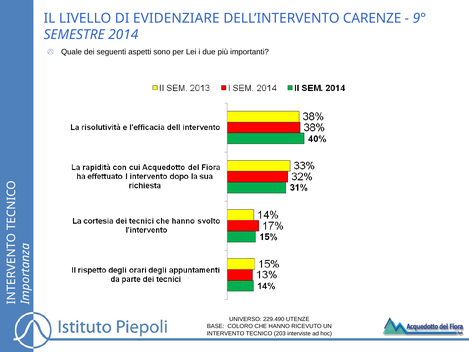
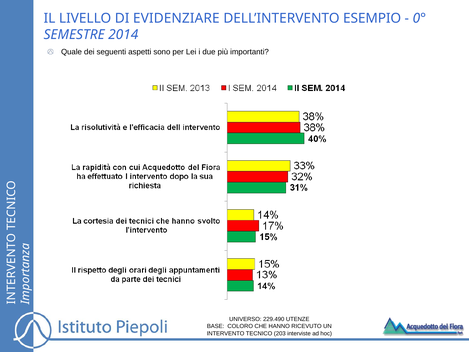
CARENZE: CARENZE -> ESEMPIO
9°: 9° -> 0°
